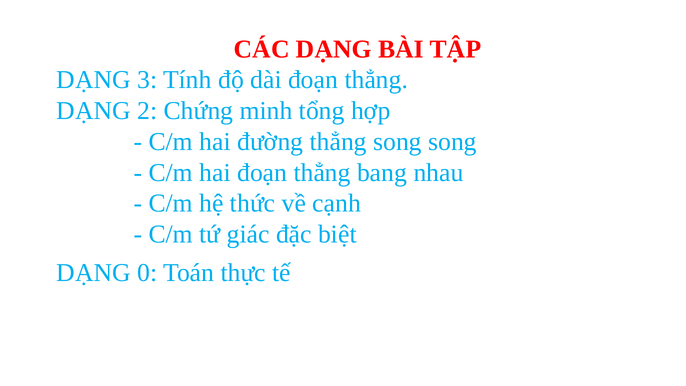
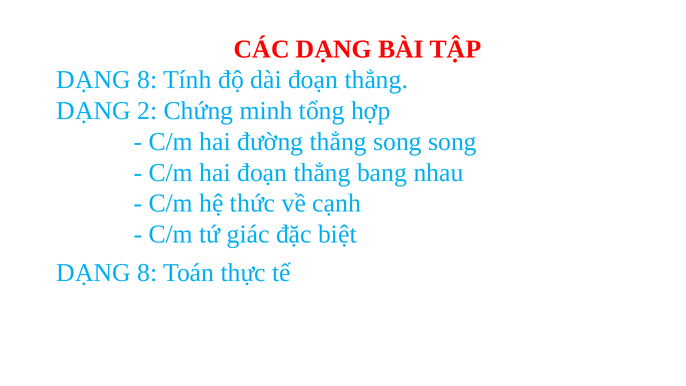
3 at (147, 80): 3 -> 8
0 at (147, 272): 0 -> 8
